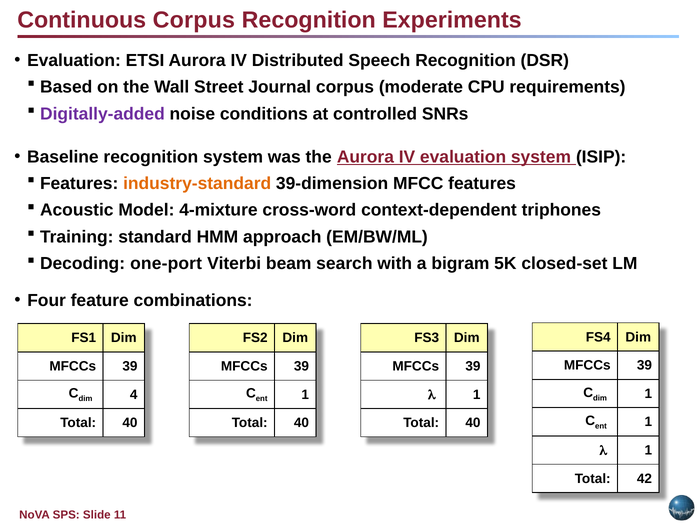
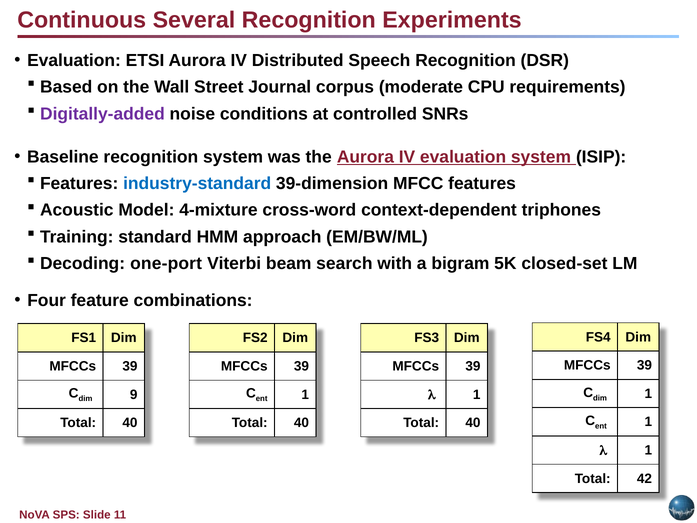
Continuous Corpus: Corpus -> Several
industry-standard colour: orange -> blue
4: 4 -> 9
